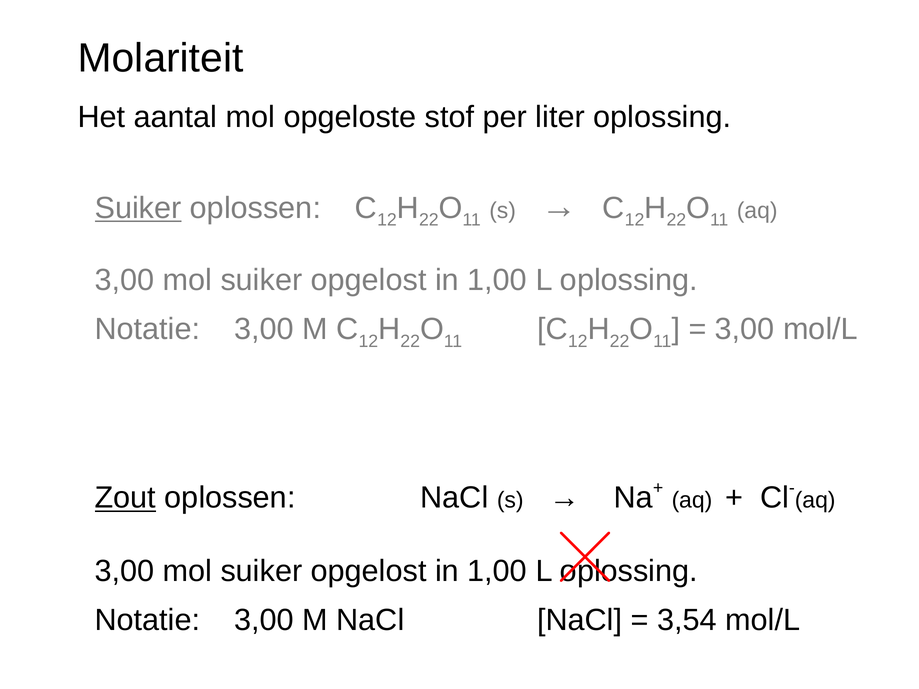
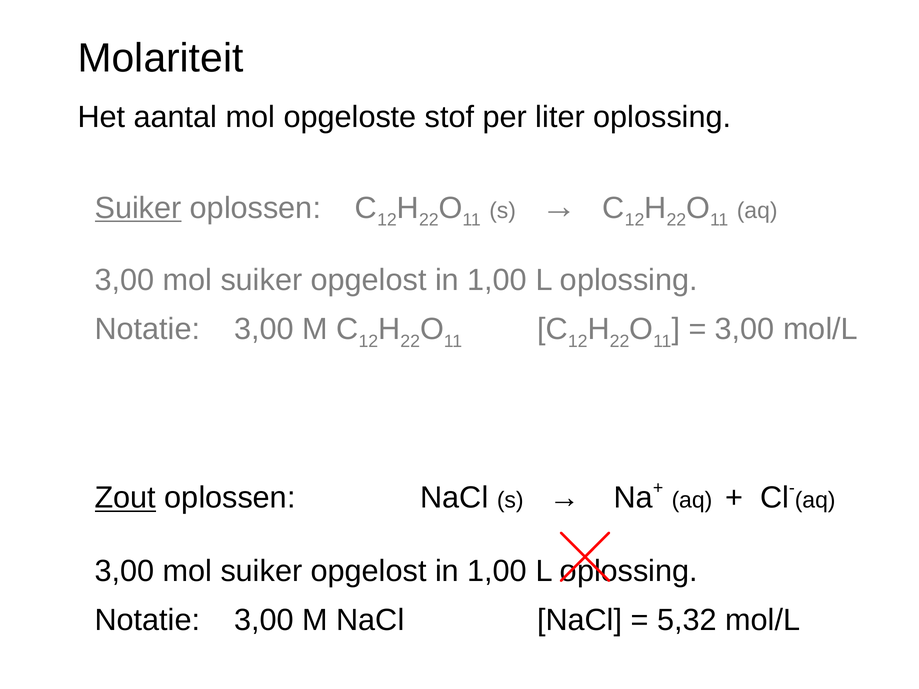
3,54: 3,54 -> 5,32
